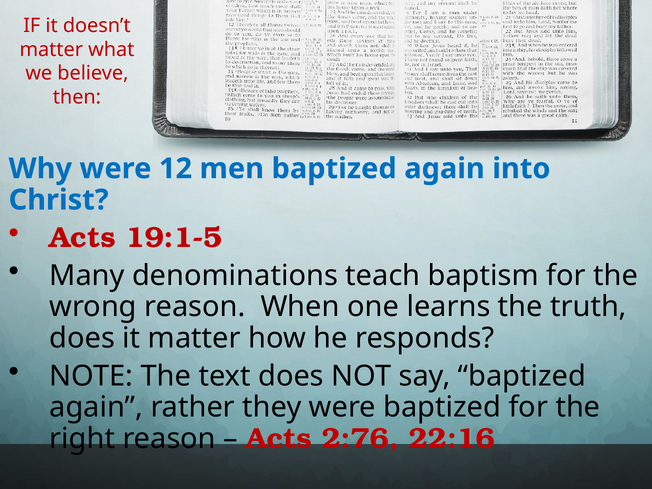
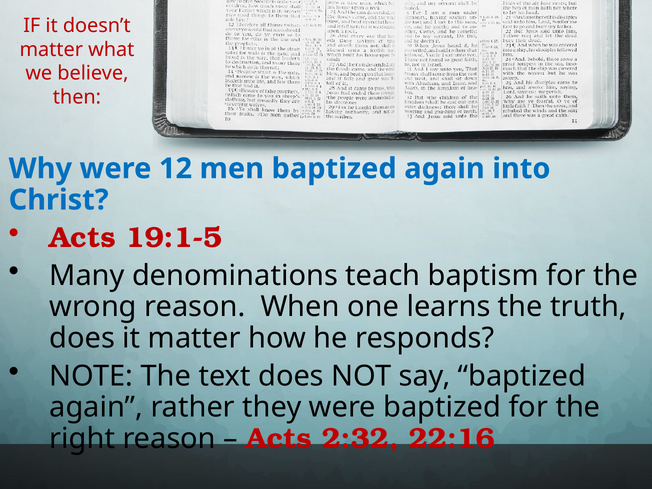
2:76: 2:76 -> 2:32
